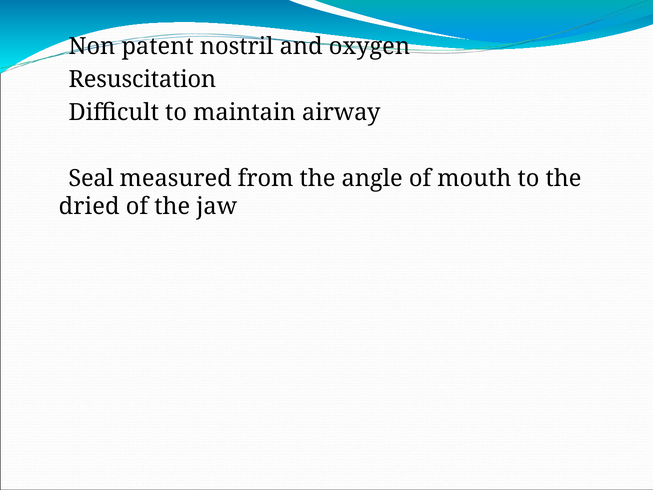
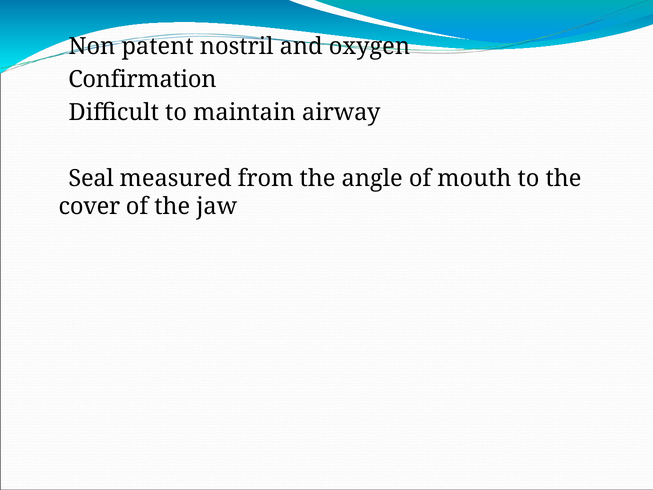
Resuscitation: Resuscitation -> Confirmation
dried: dried -> cover
